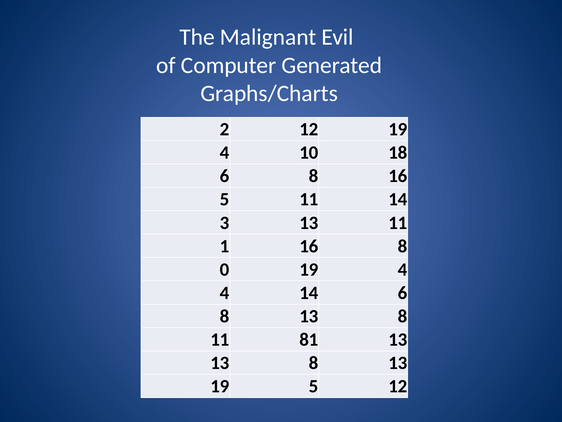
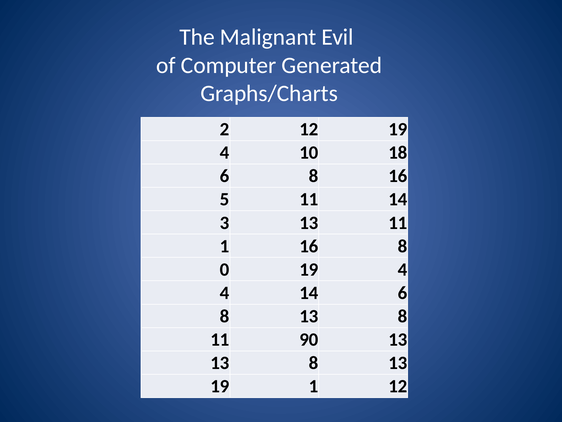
81: 81 -> 90
19 5: 5 -> 1
